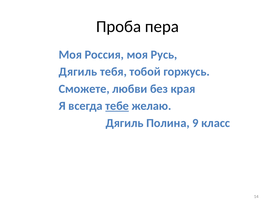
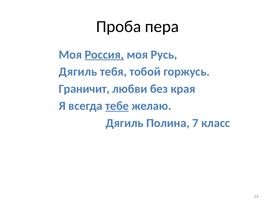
Россия underline: none -> present
Сможете: Сможете -> Граничит
9: 9 -> 7
